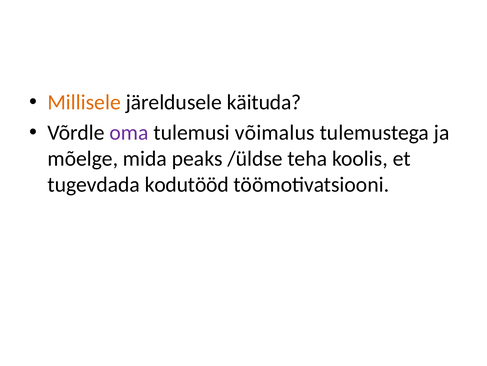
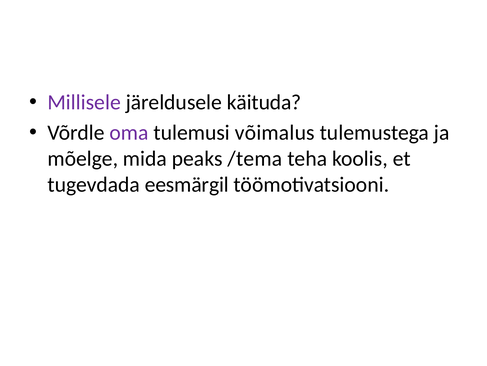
Millisele colour: orange -> purple
/üldse: /üldse -> /tema
kodutööd: kodutööd -> eesmärgil
